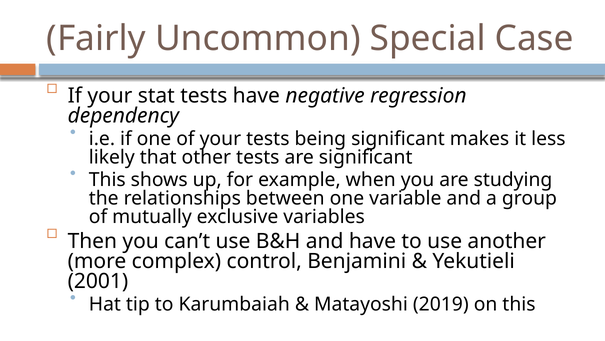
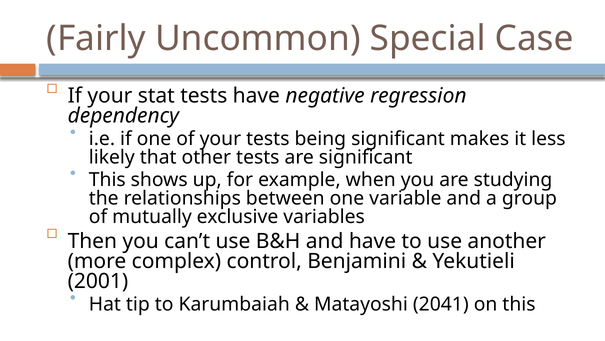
2019: 2019 -> 2041
